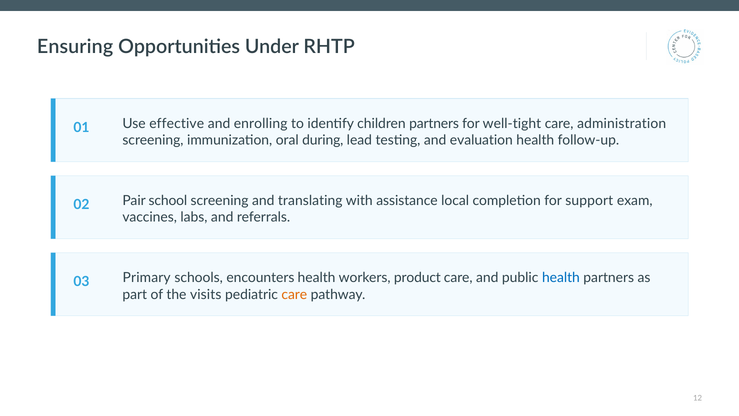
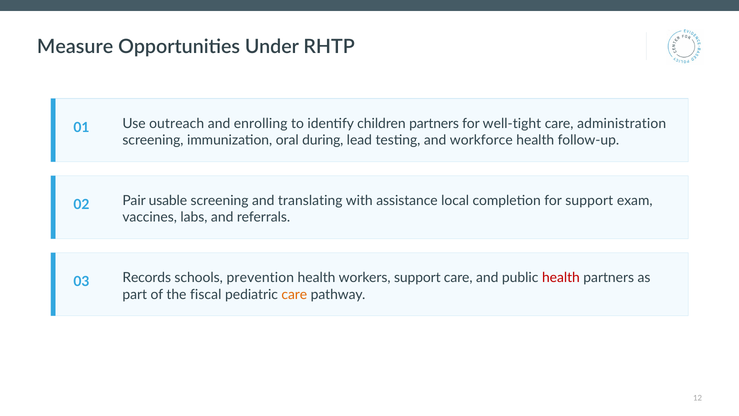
Ensuring: Ensuring -> Measure
effective: effective -> outreach
evaluation: evaluation -> workforce
school: school -> usable
Primary: Primary -> Records
encounters: encounters -> prevention
workers product: product -> support
health at (561, 278) colour: blue -> red
visits: visits -> fiscal
